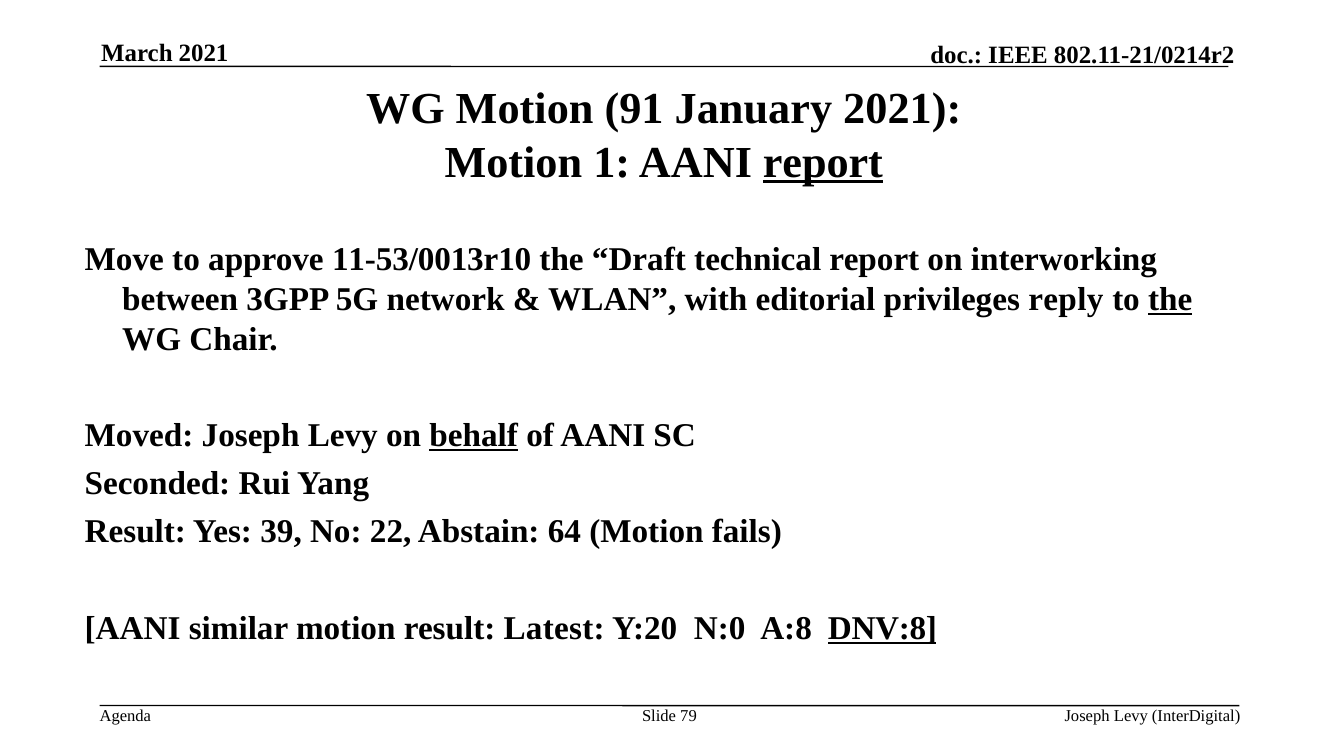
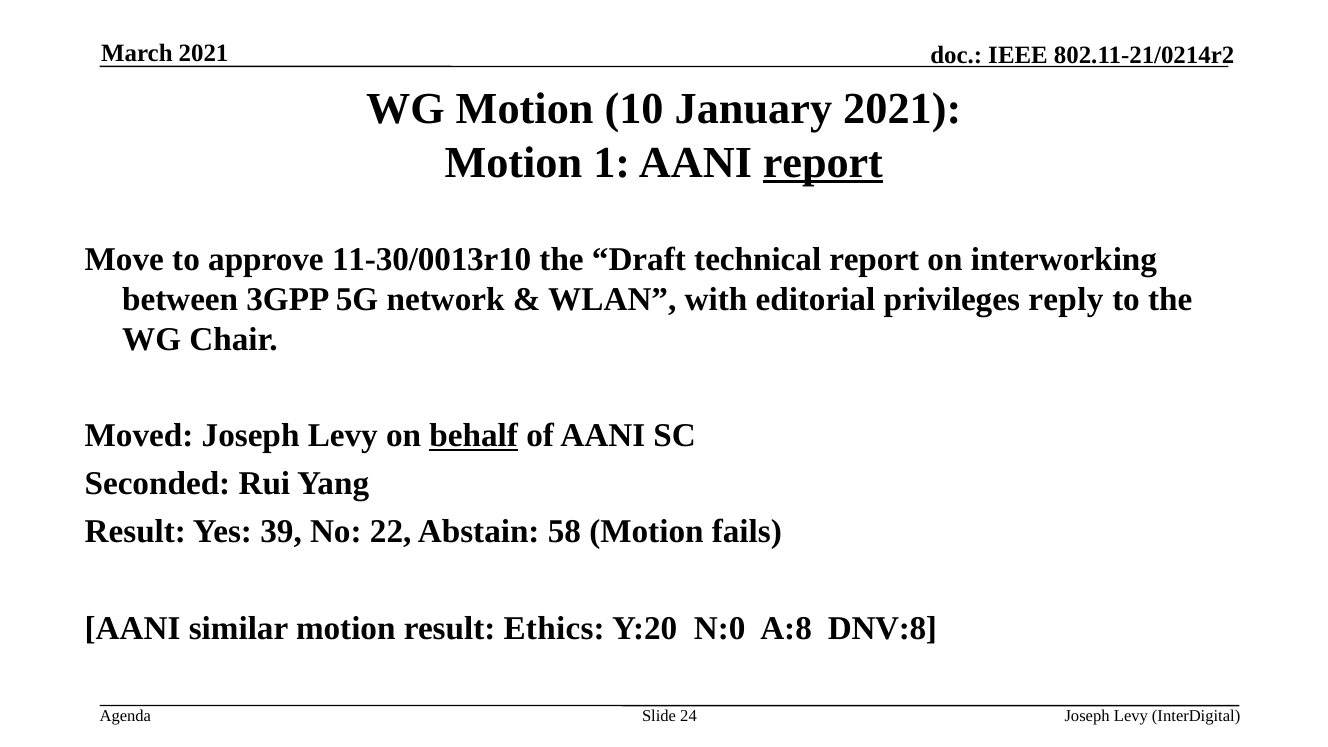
91: 91 -> 10
11-53/0013r10: 11-53/0013r10 -> 11-30/0013r10
the at (1170, 300) underline: present -> none
64: 64 -> 58
Latest: Latest -> Ethics
DNV:8 underline: present -> none
79: 79 -> 24
